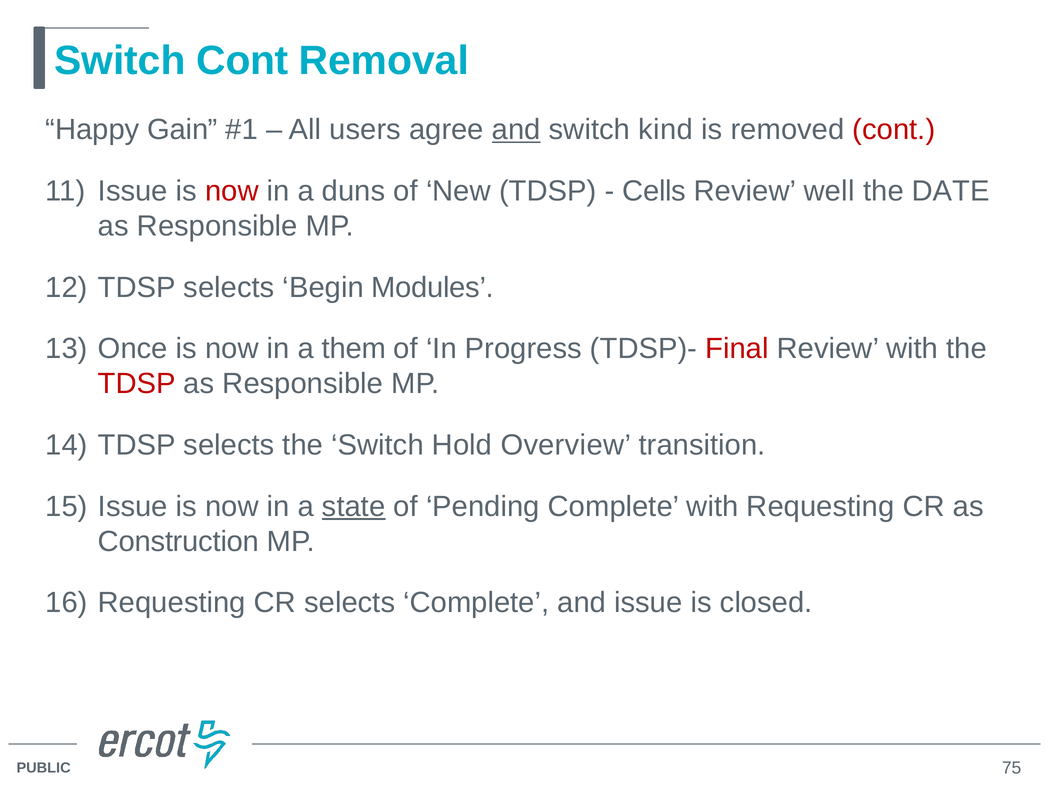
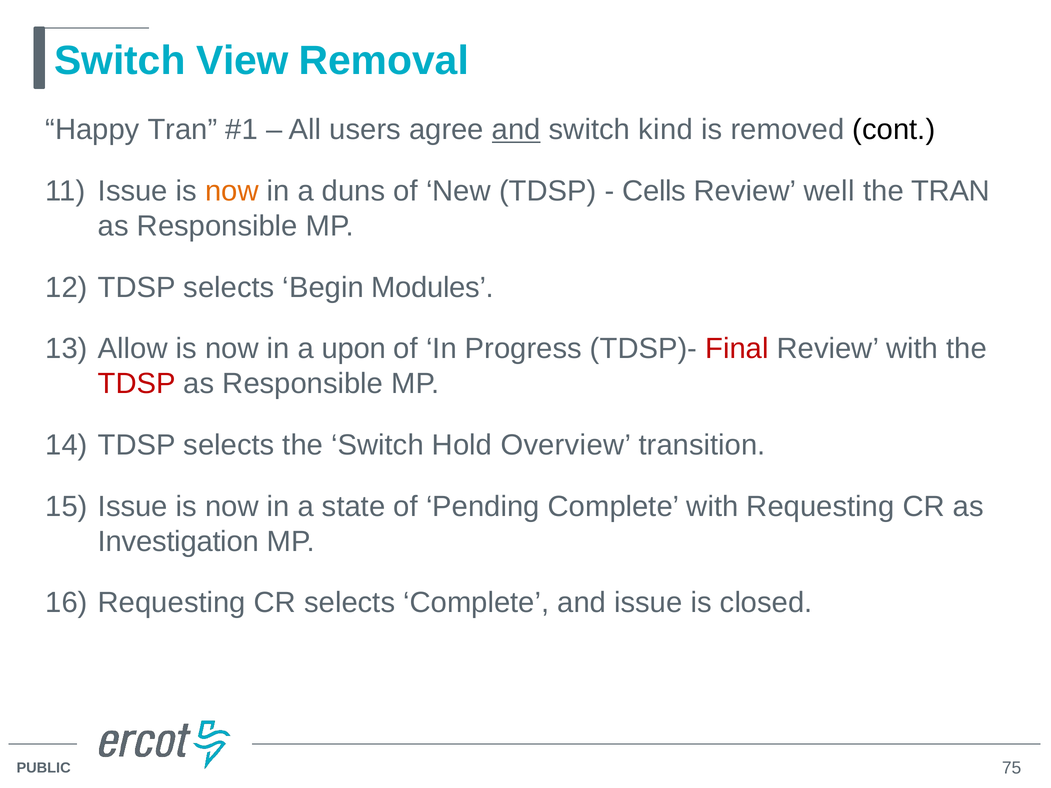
Switch Cont: Cont -> View
Happy Gain: Gain -> Tran
cont at (894, 130) colour: red -> black
now at (232, 191) colour: red -> orange
the DATE: DATE -> TRAN
Once: Once -> Allow
them: them -> upon
state underline: present -> none
Construction: Construction -> Investigation
